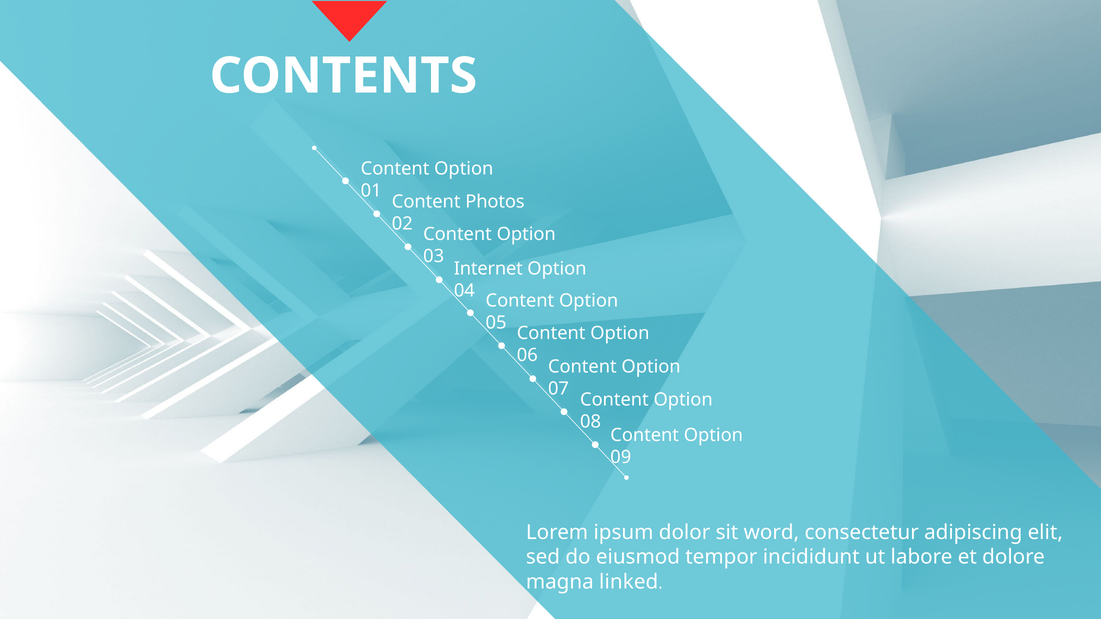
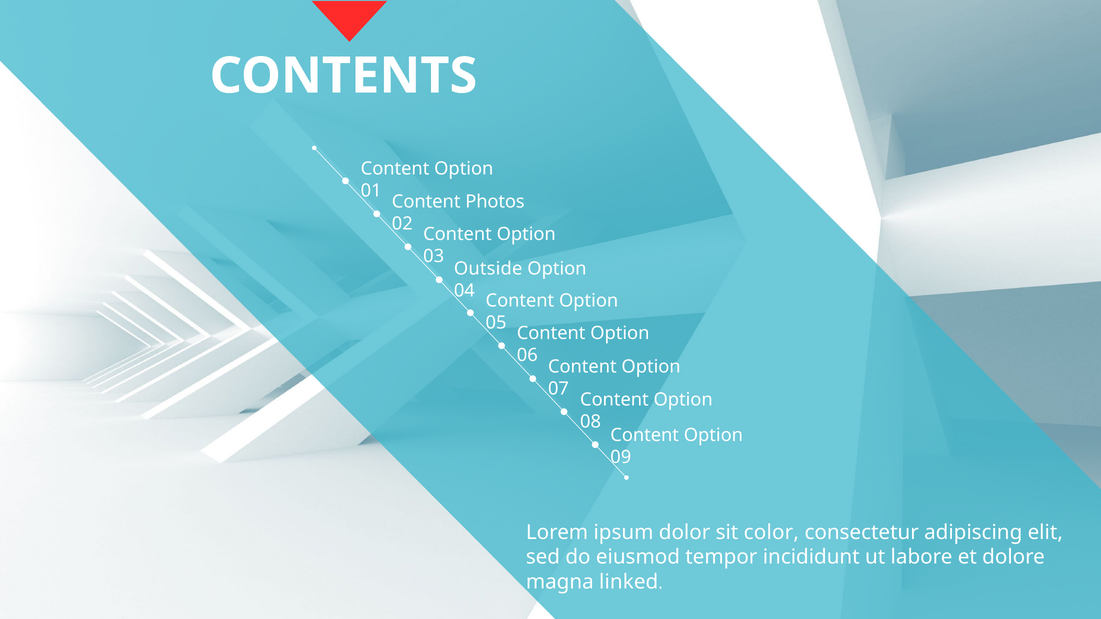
Internet: Internet -> Outside
word: word -> color
